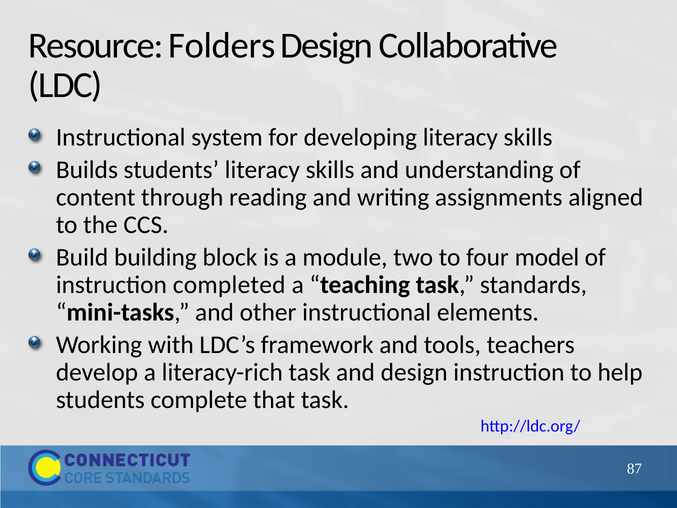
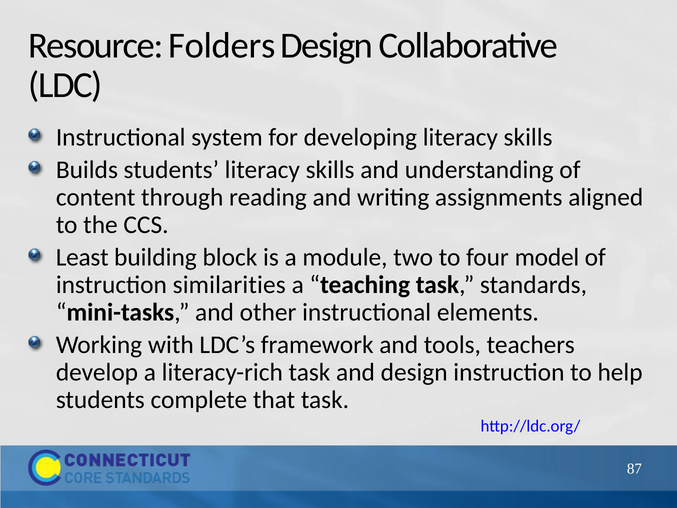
Build: Build -> Least
completed: completed -> similarities
